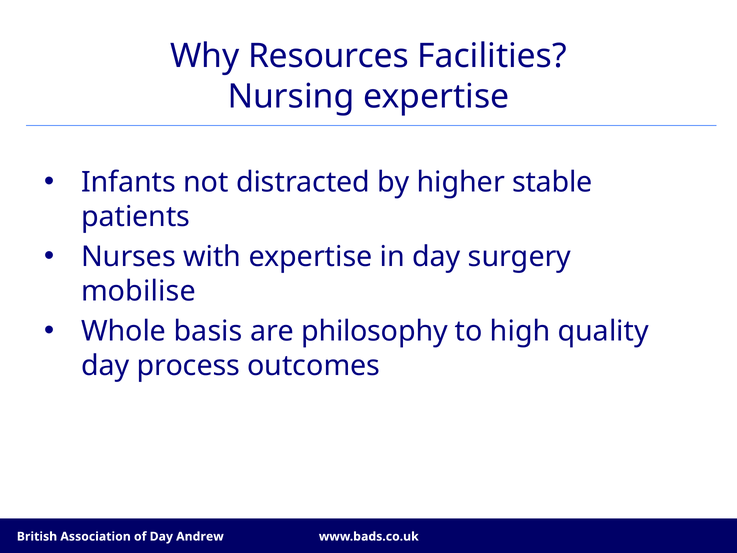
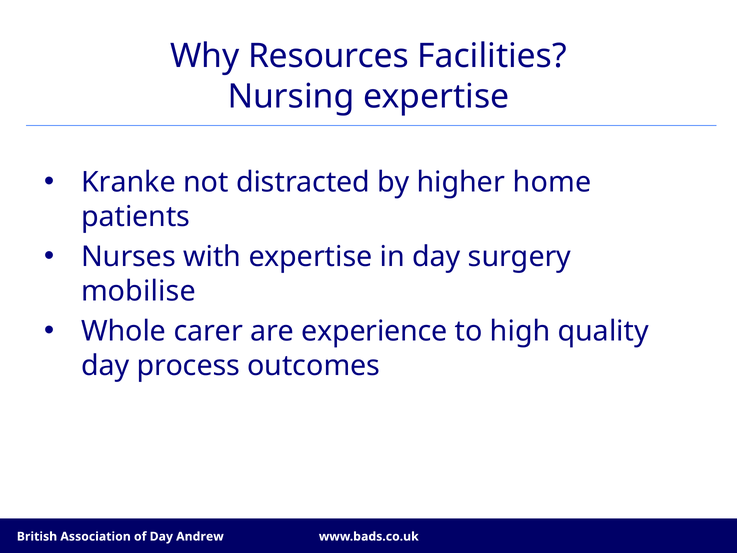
Infants: Infants -> Kranke
stable: stable -> home
basis: basis -> carer
philosophy: philosophy -> experience
